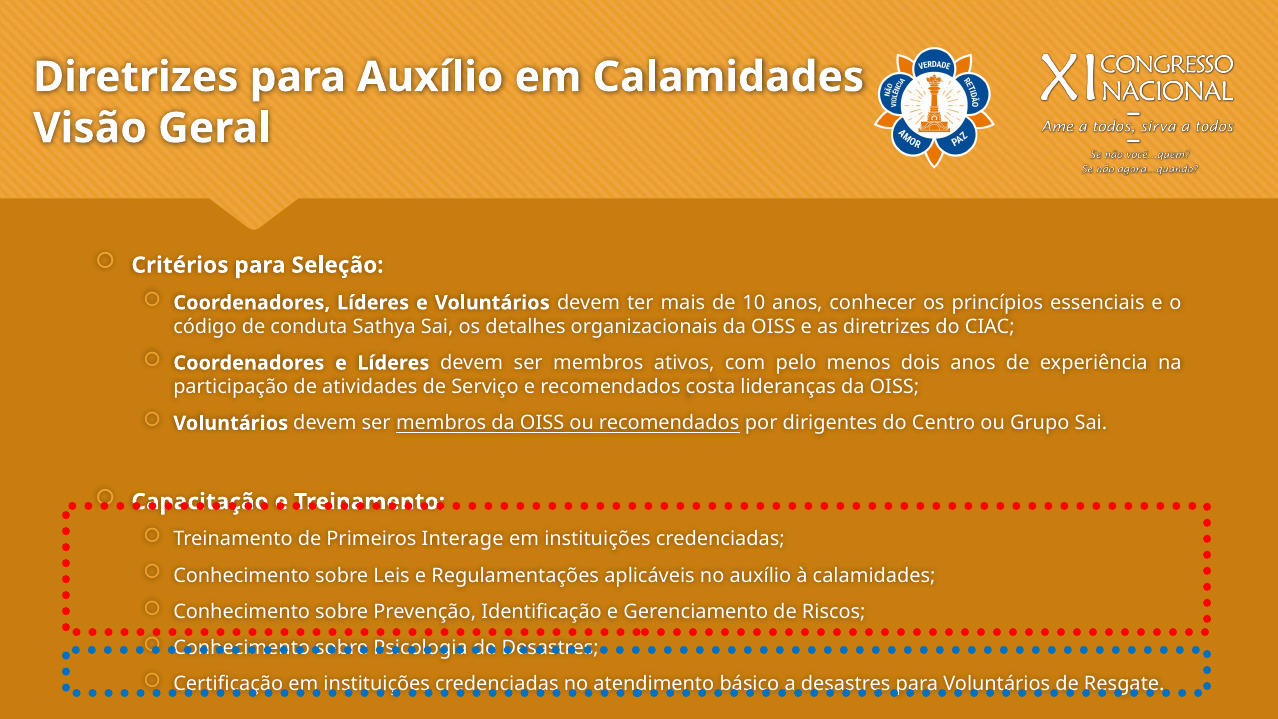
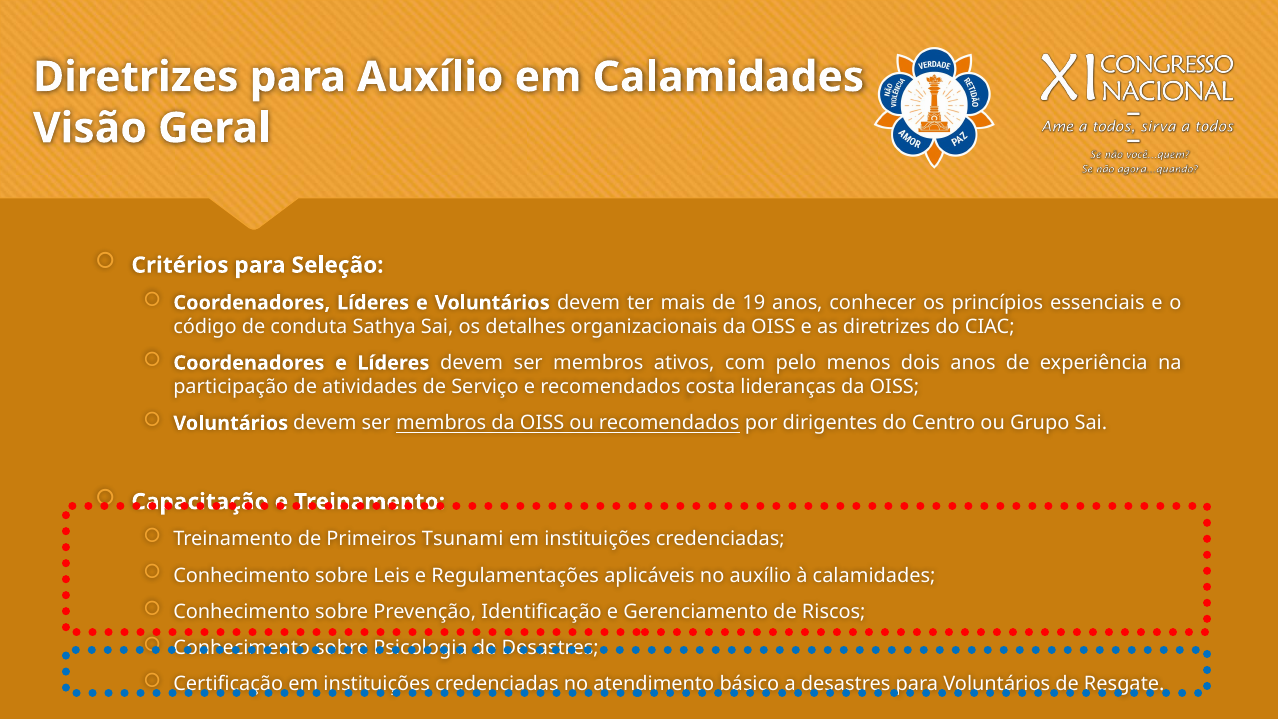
10: 10 -> 19
Interage: Interage -> Tsunami
